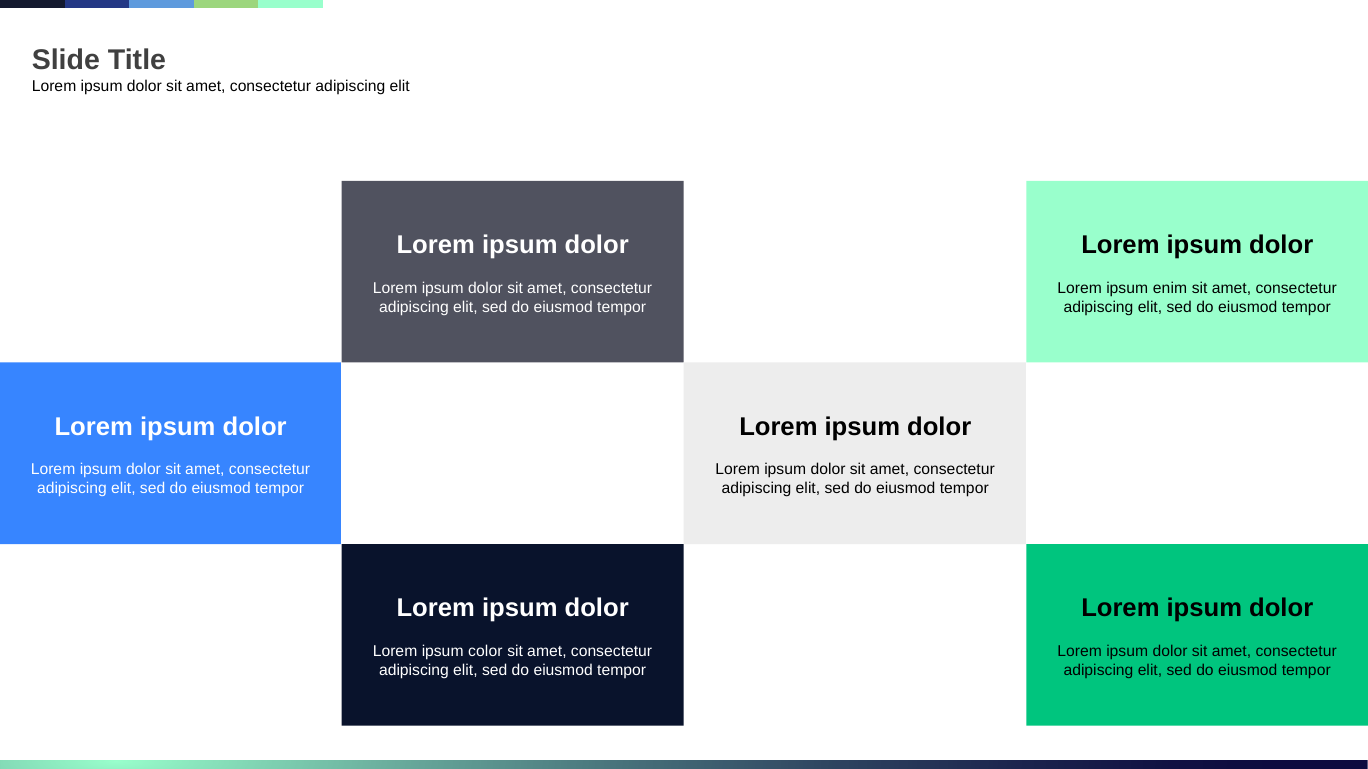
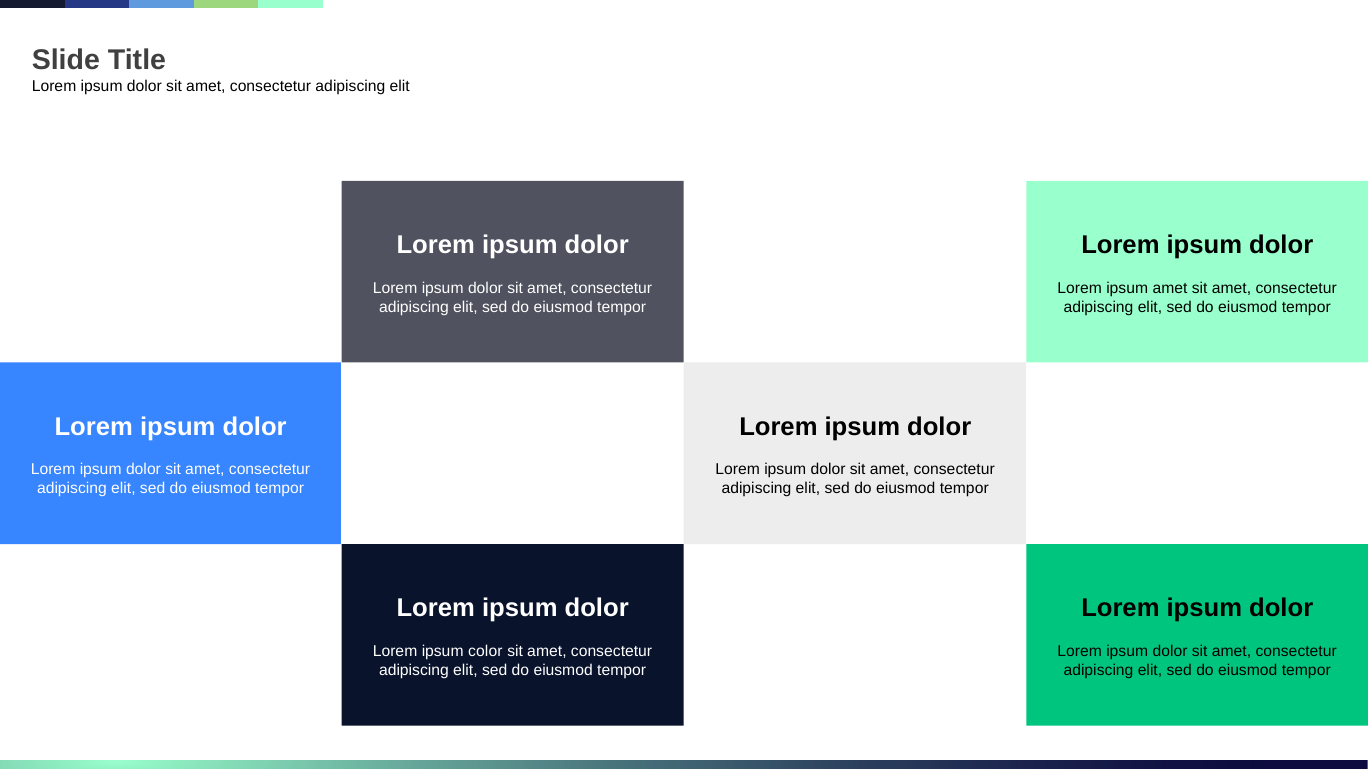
ipsum enim: enim -> amet
